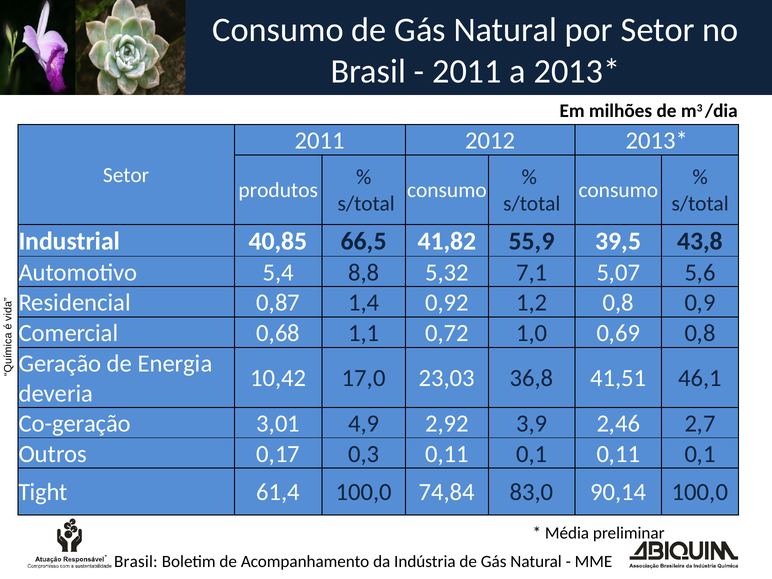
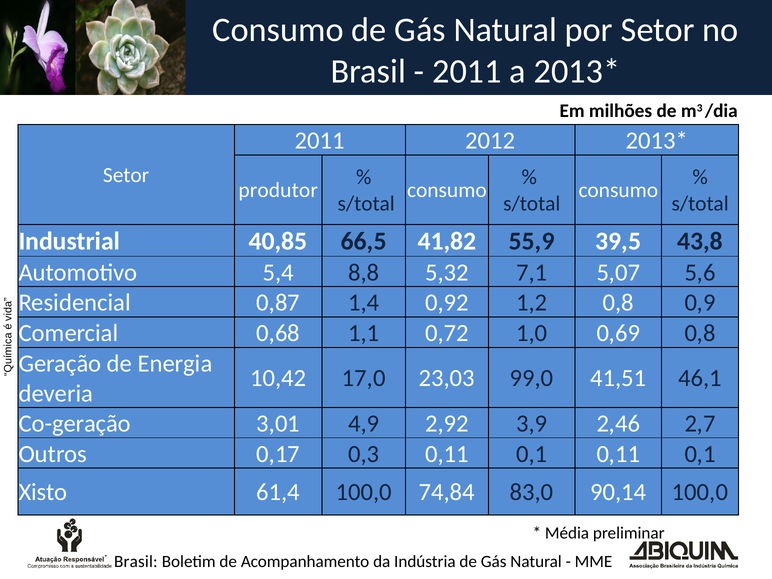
produtos: produtos -> produtor
36,8: 36,8 -> 99,0
Tight: Tight -> Xisto
